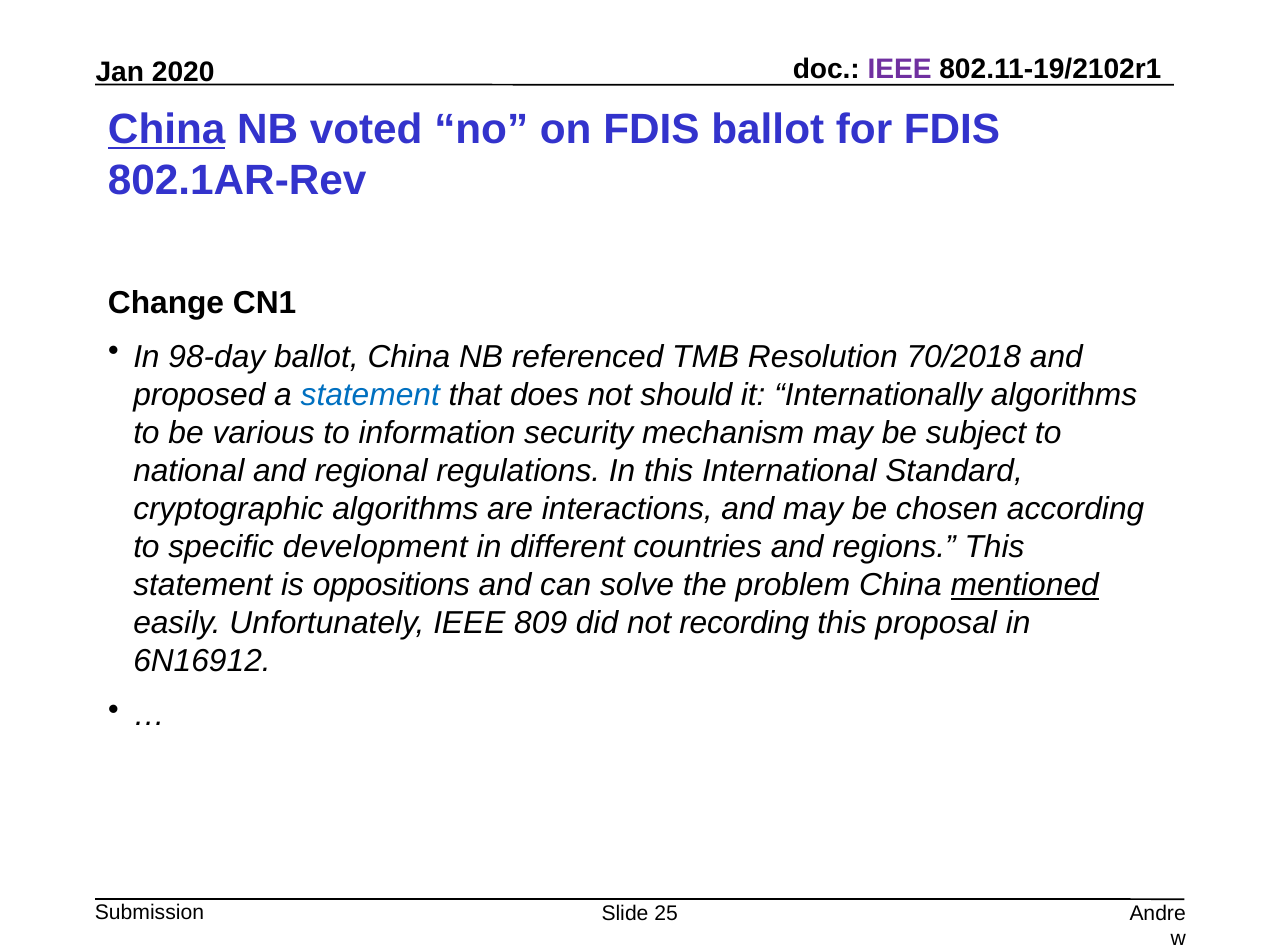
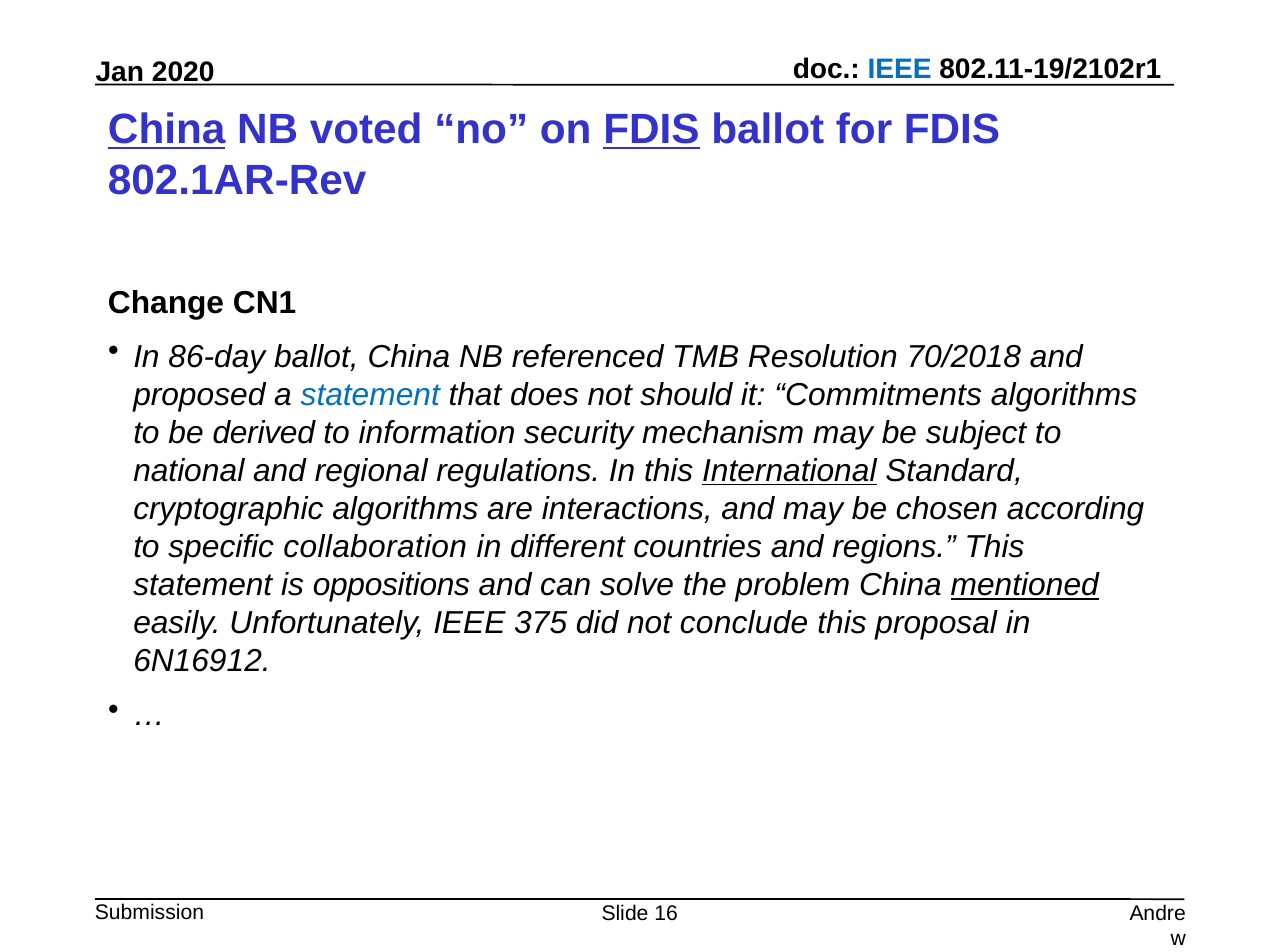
IEEE at (900, 70) colour: purple -> blue
FDIS at (651, 130) underline: none -> present
98-day: 98-day -> 86-day
Internationally: Internationally -> Commitments
various: various -> derived
International underline: none -> present
development: development -> collaboration
809: 809 -> 375
recording: recording -> conclude
25: 25 -> 16
